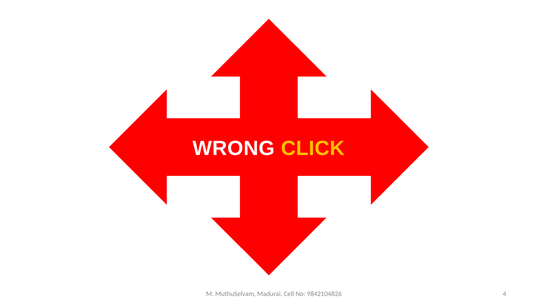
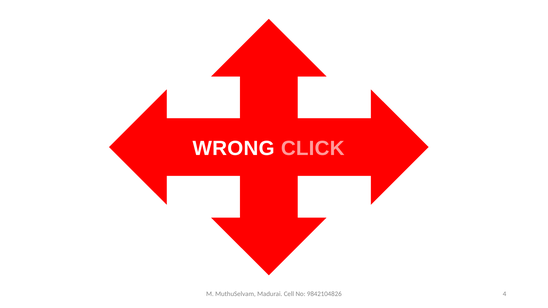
CLICK colour: yellow -> pink
